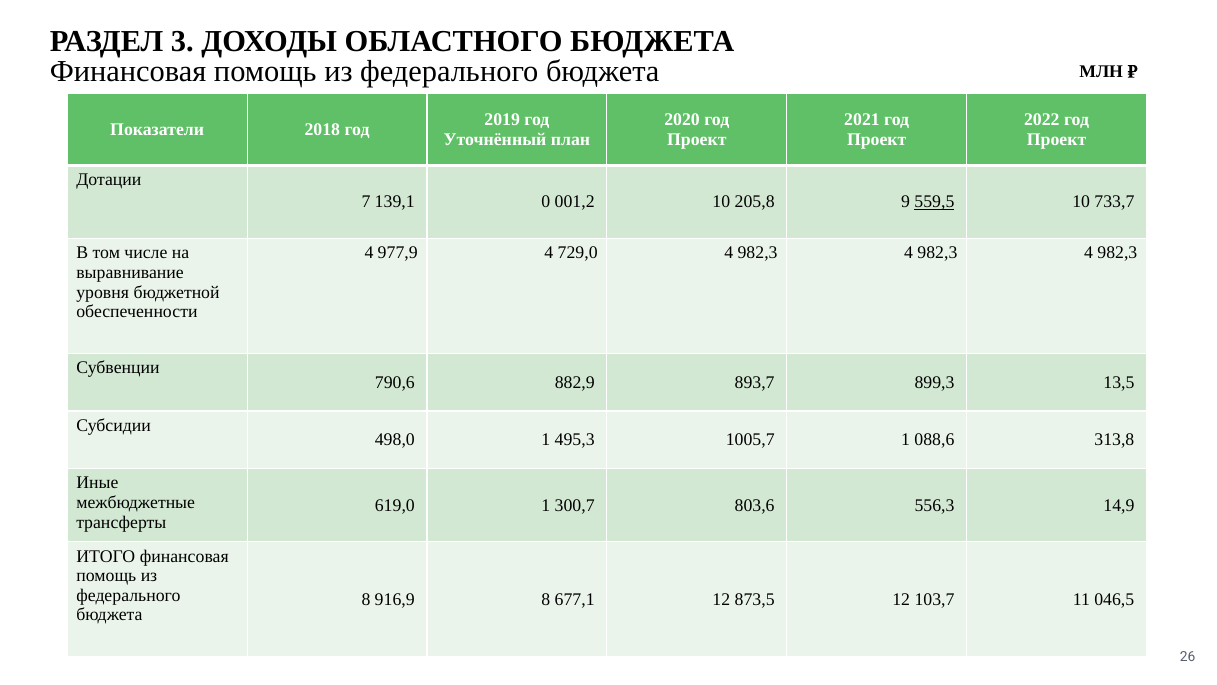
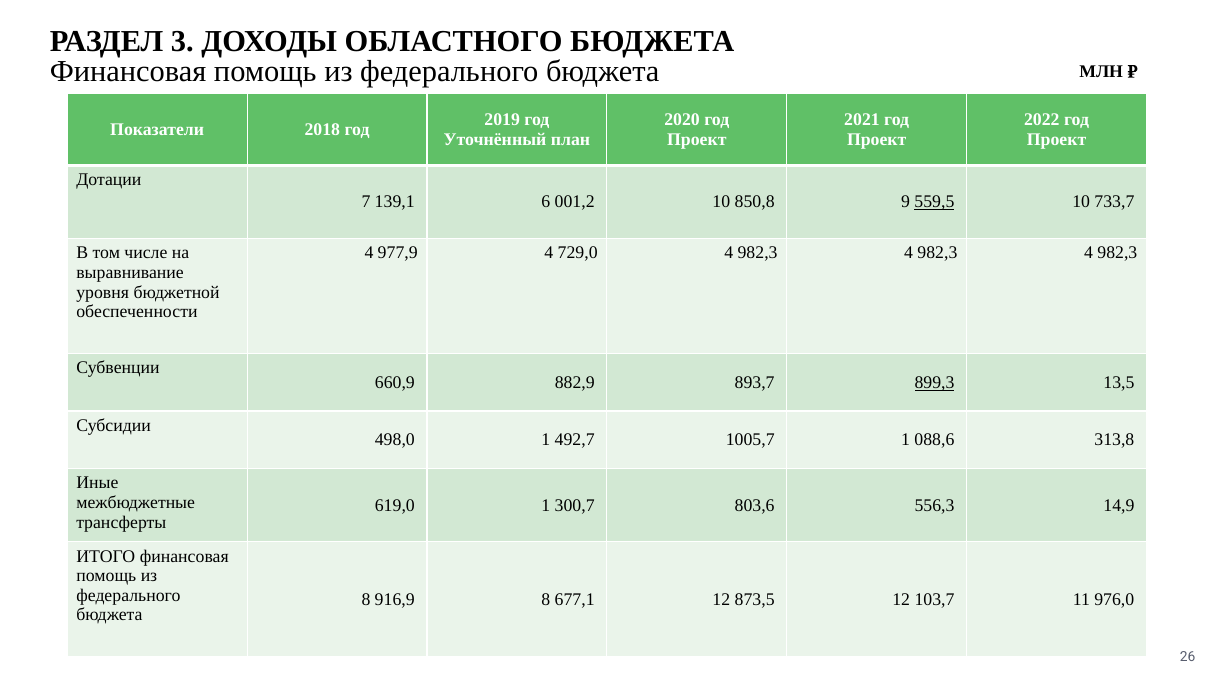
0: 0 -> 6
205,8: 205,8 -> 850,8
790,6: 790,6 -> 660,9
899,3 underline: none -> present
495,3: 495,3 -> 492,7
046,5: 046,5 -> 976,0
